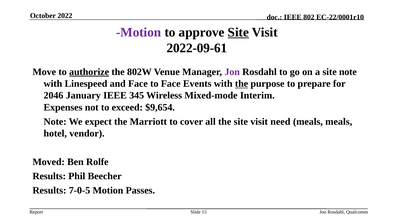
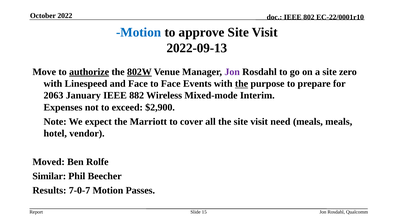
Motion at (139, 32) colour: purple -> blue
Site at (238, 32) underline: present -> none
2022-09-61: 2022-09-61 -> 2022-09-13
802W underline: none -> present
site note: note -> zero
2046: 2046 -> 2063
345: 345 -> 882
$9,654: $9,654 -> $2,900
Results at (49, 177): Results -> Similar
7-0-5: 7-0-5 -> 7-0-7
